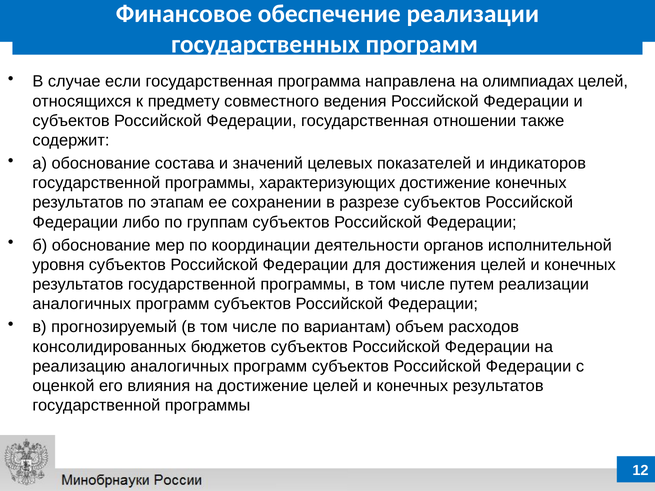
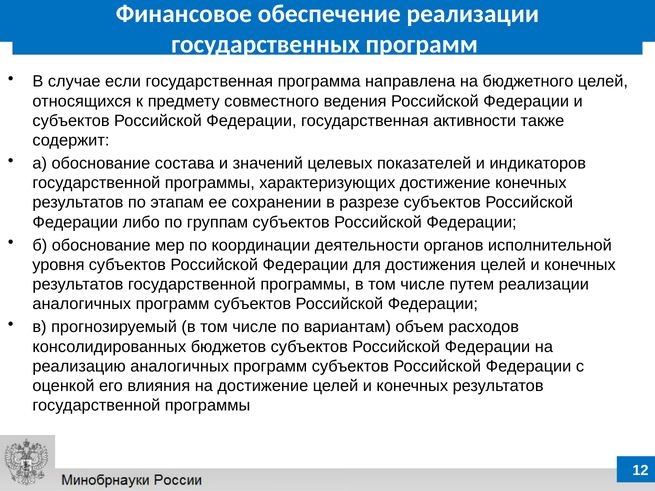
олимпиадах: олимпиадах -> бюджетного
отношении: отношении -> активности
